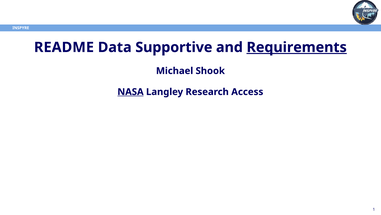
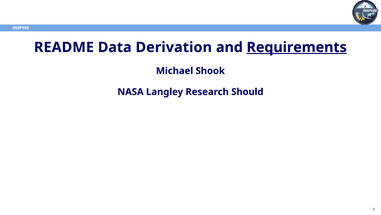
Supportive: Supportive -> Derivation
NASA underline: present -> none
Access: Access -> Should
